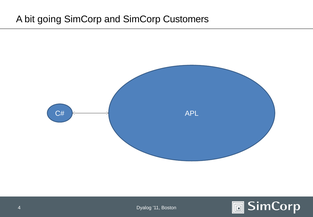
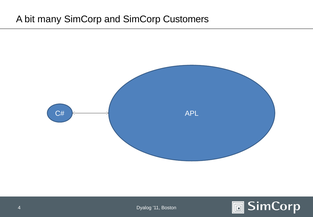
going: going -> many
